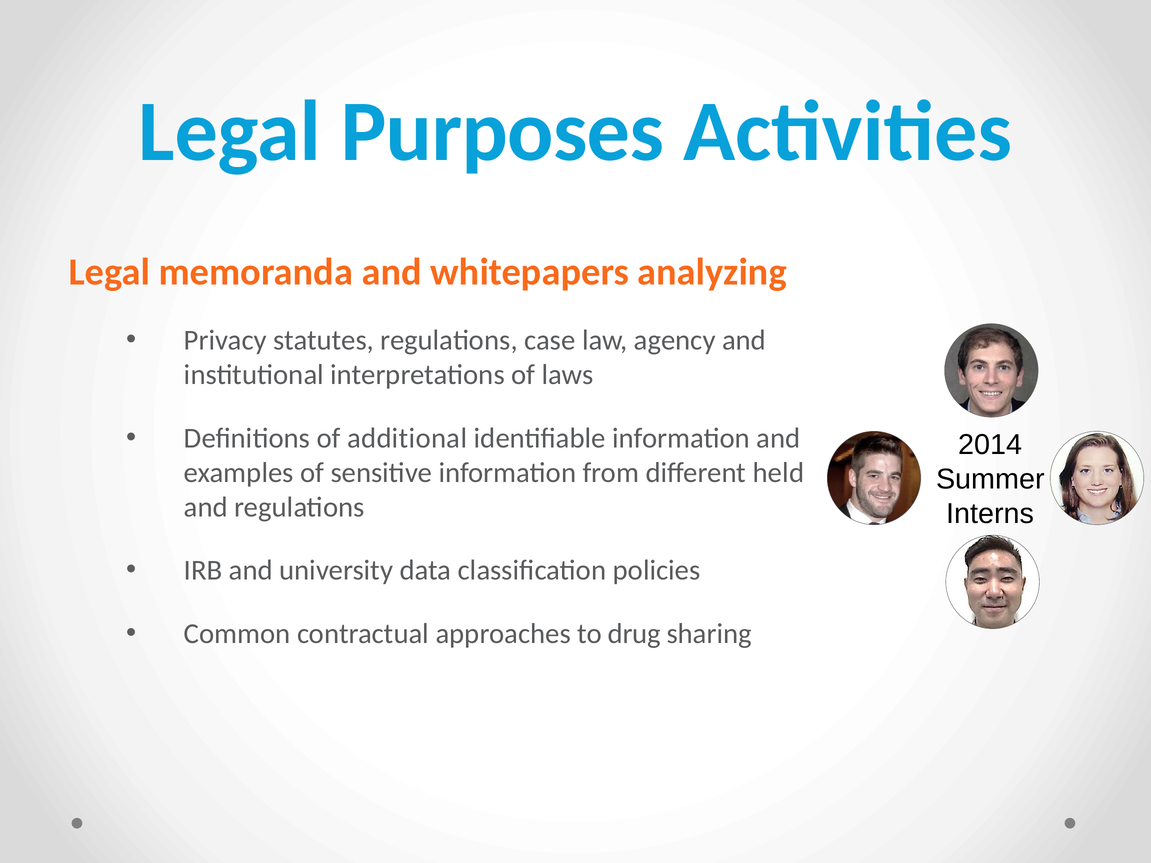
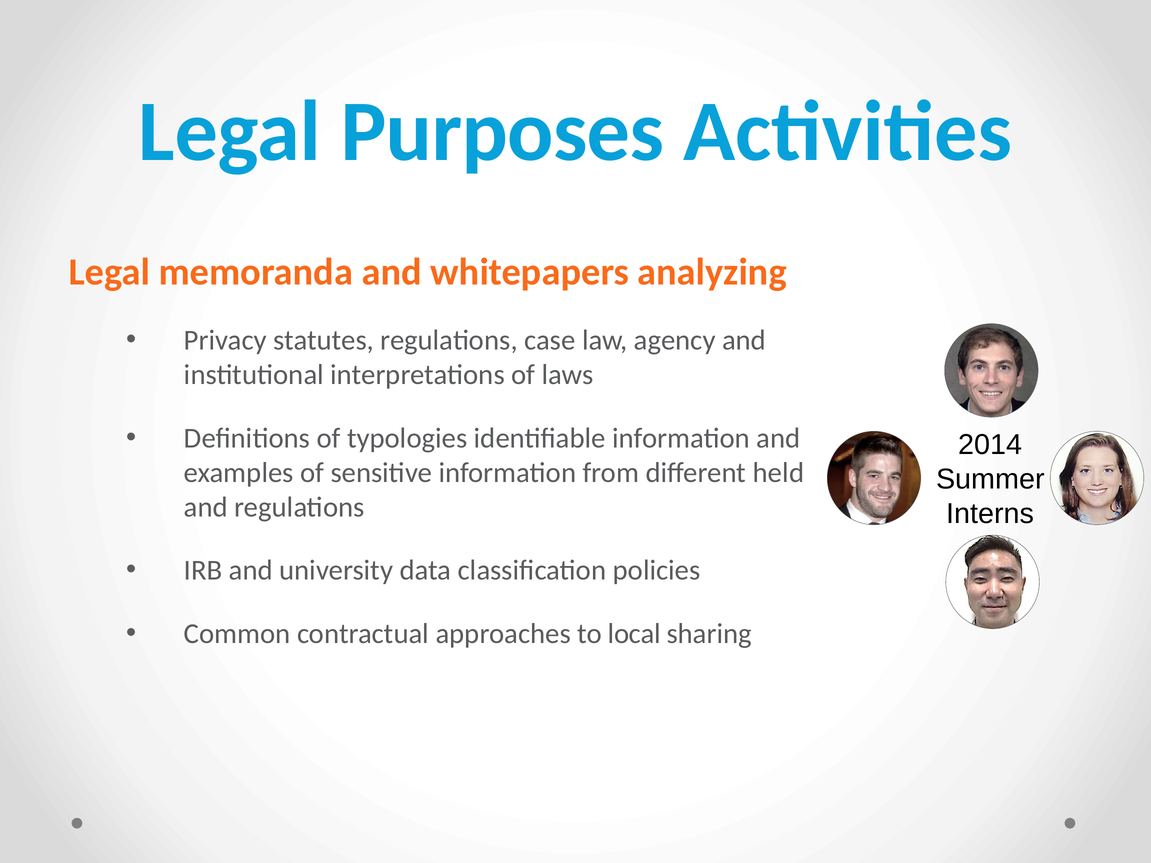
additional: additional -> typologies
drug: drug -> local
